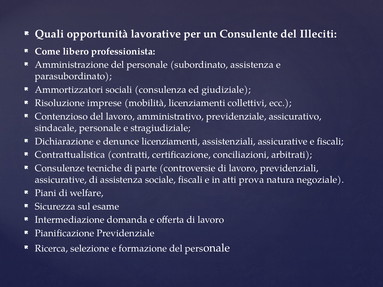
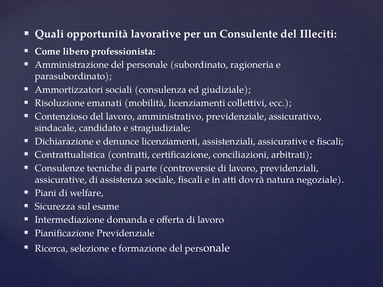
subordinato assistenza: assistenza -> ragioneria
imprese: imprese -> emanati
sindacale personale: personale -> candidato
prova: prova -> dovrà
